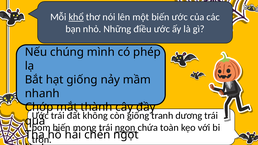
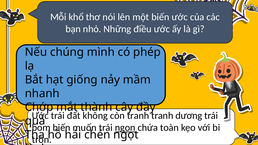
khổ underline: present -> none
còn giống: giống -> tranh
mong: mong -> muốn
